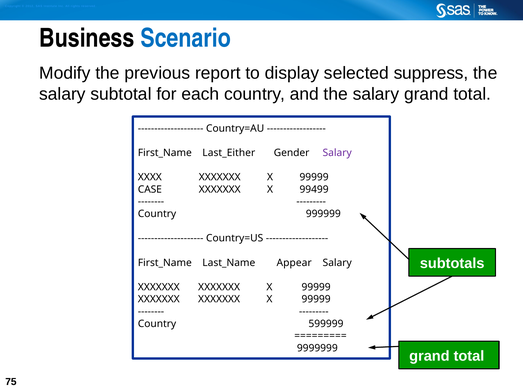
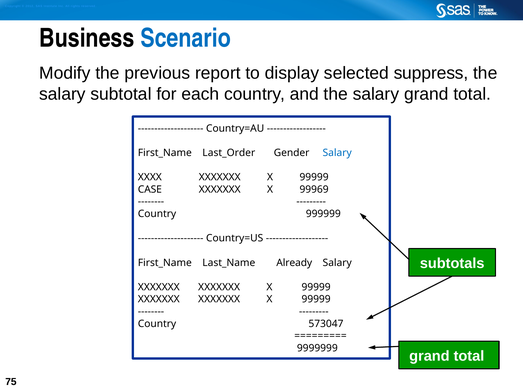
Last_Either: Last_Either -> Last_Order
Salary at (337, 153) colour: purple -> blue
99499: 99499 -> 99969
Appear: Appear -> Already
599999: 599999 -> 573047
